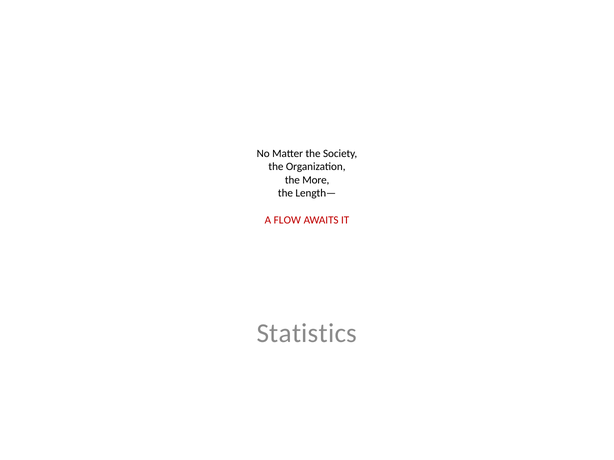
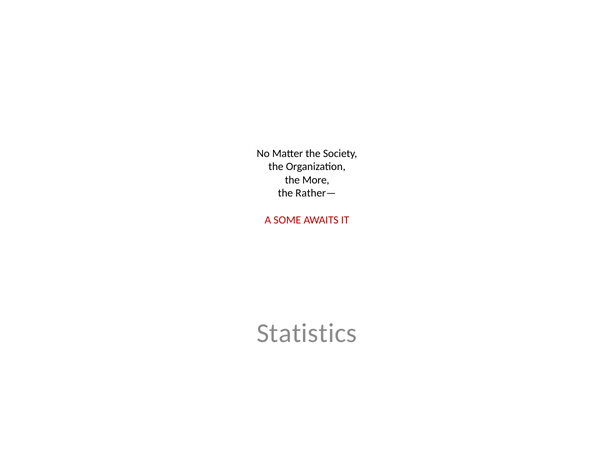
Length—: Length— -> Rather—
FLOW: FLOW -> SOME
